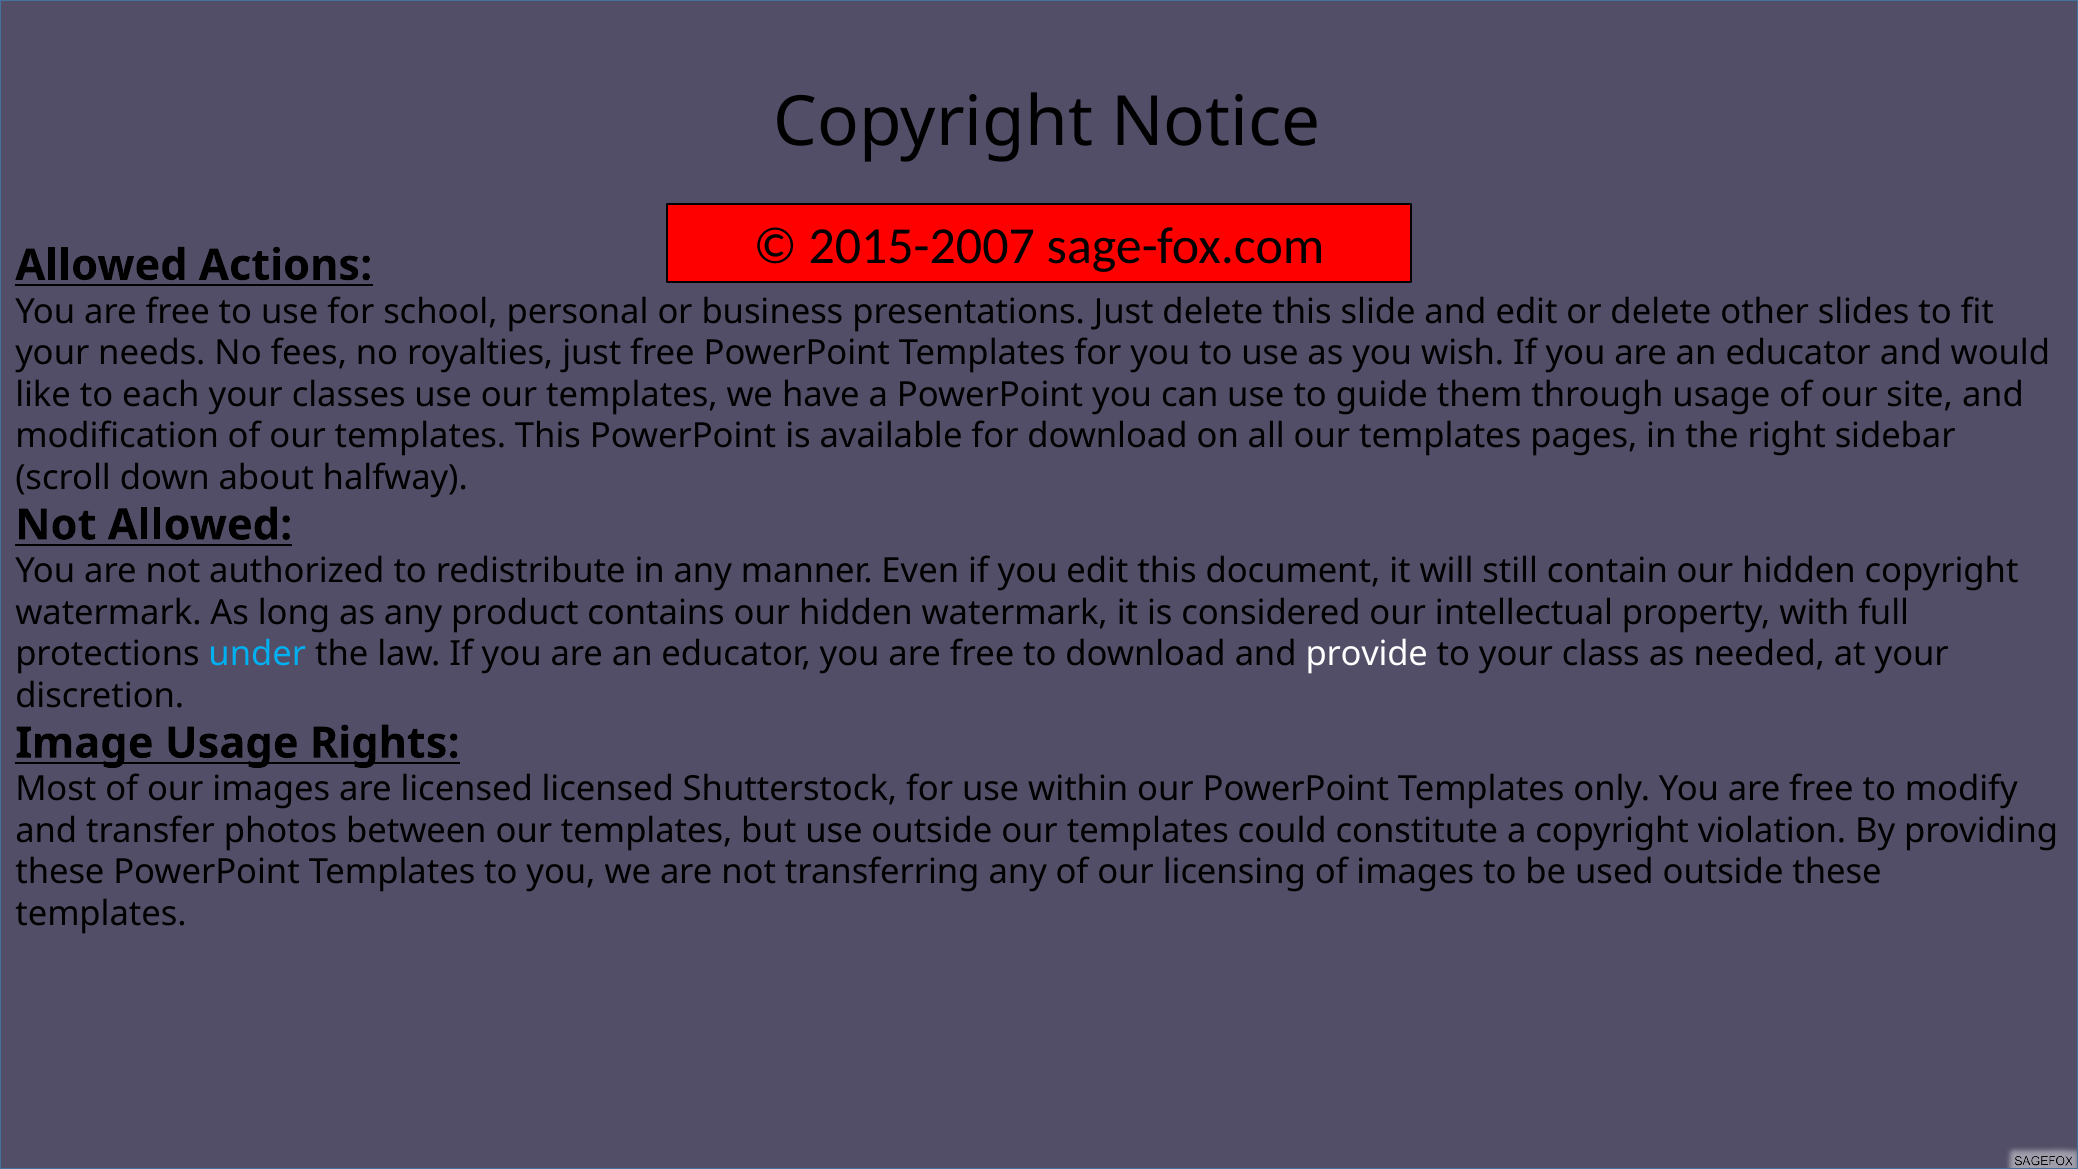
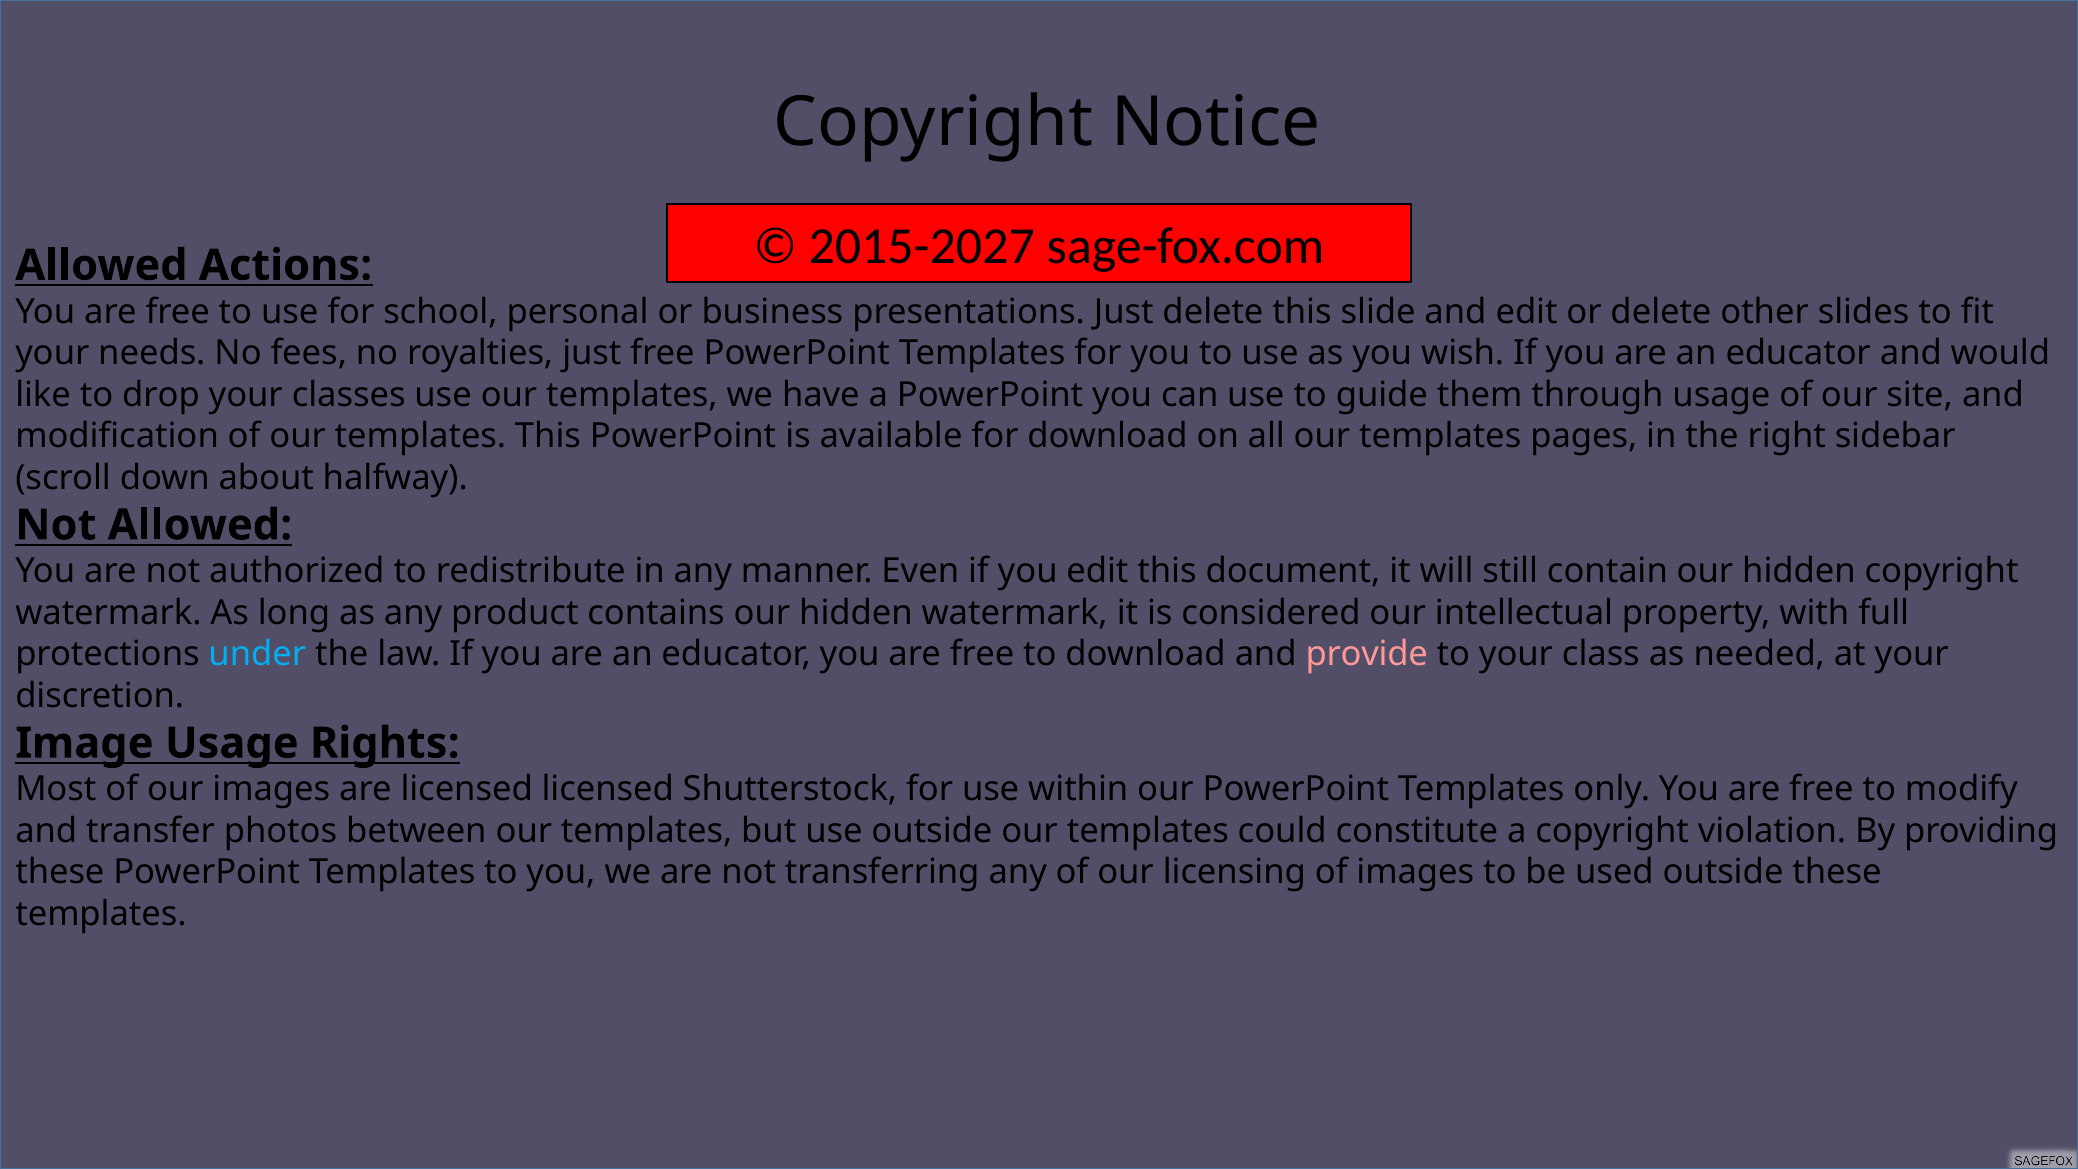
2015-2007: 2015-2007 -> 2015-2027
each: each -> drop
provide colour: white -> pink
